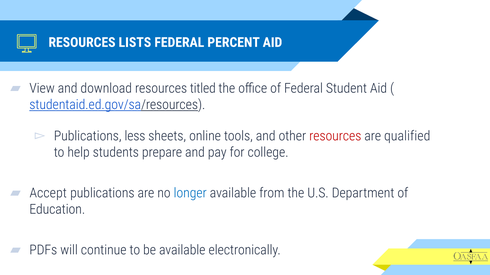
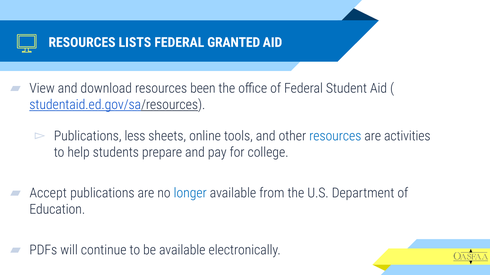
PERCENT: PERCENT -> GRANTED
titled: titled -> been
resources at (335, 136) colour: red -> blue
qualified: qualified -> activities
